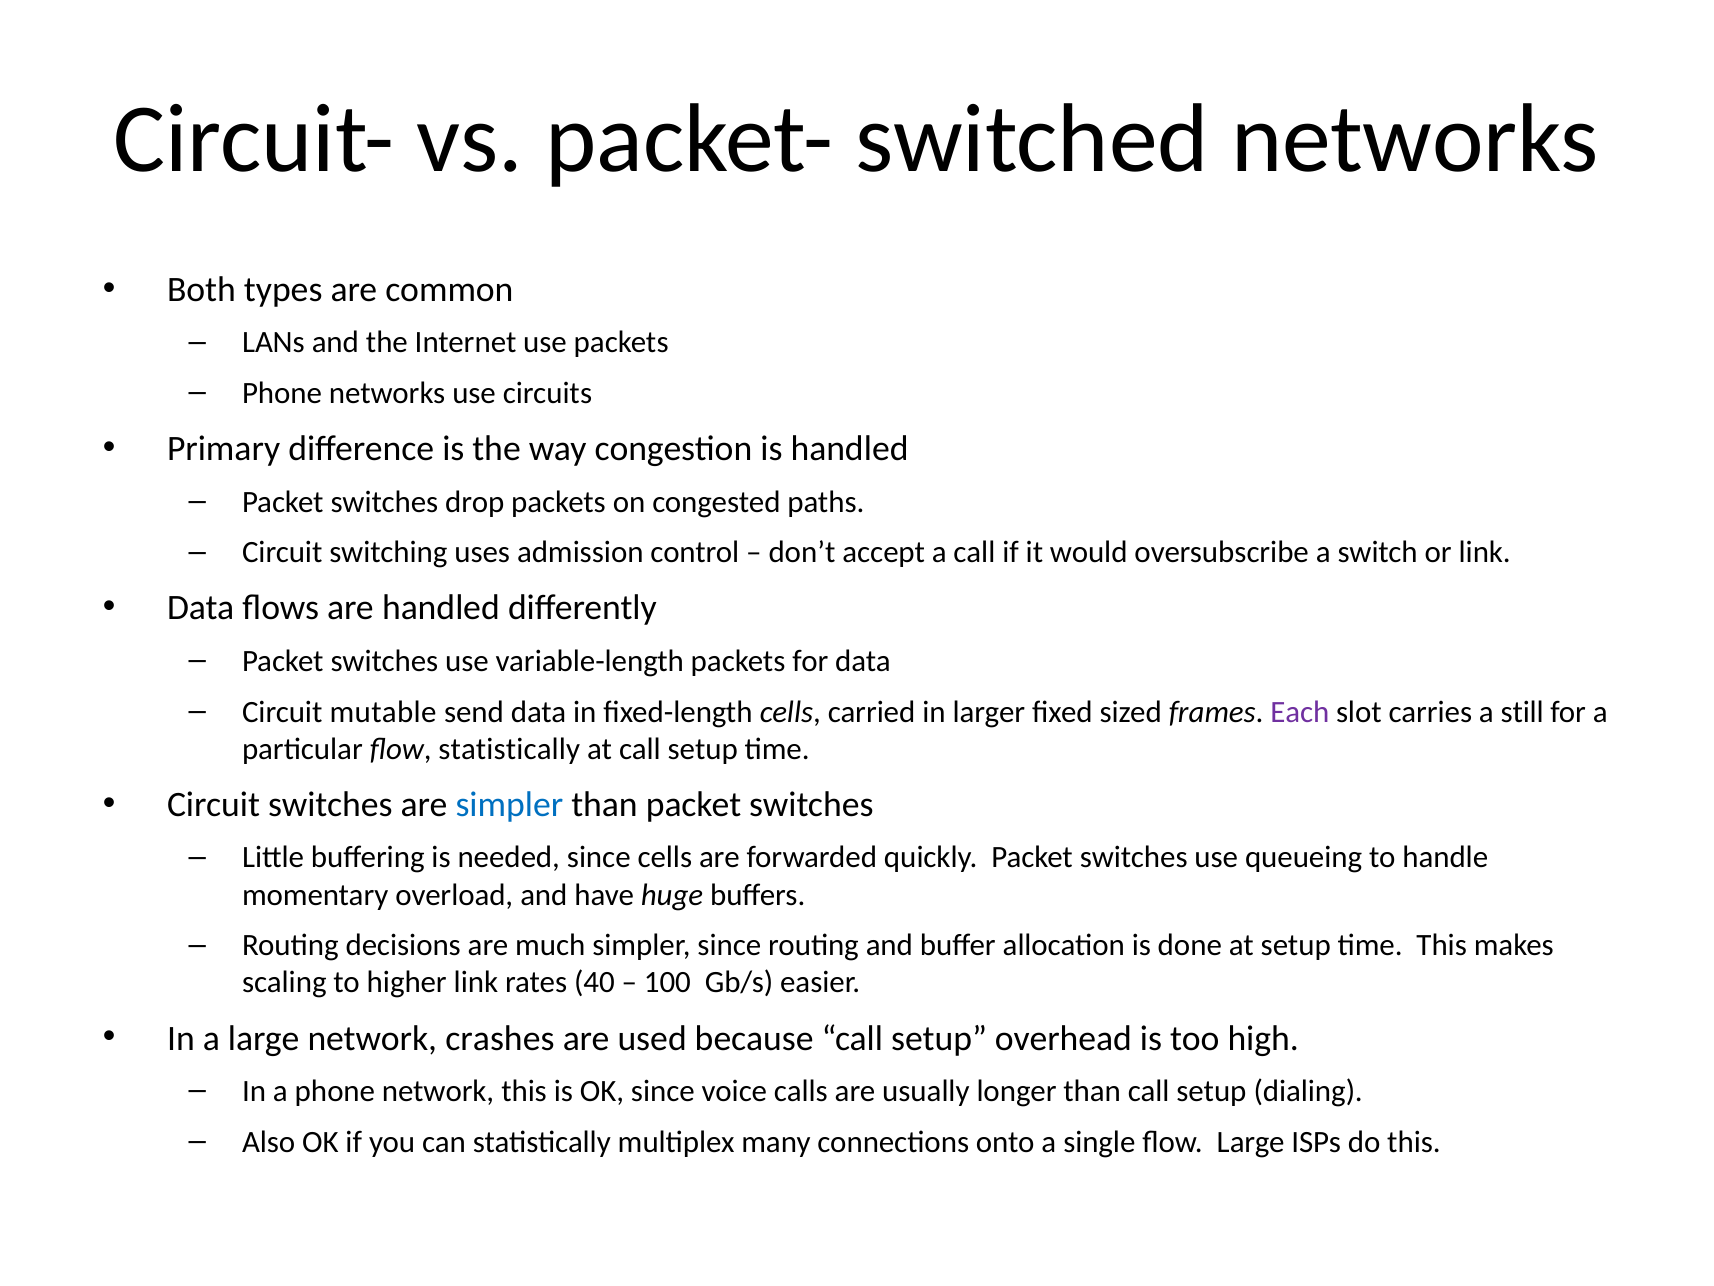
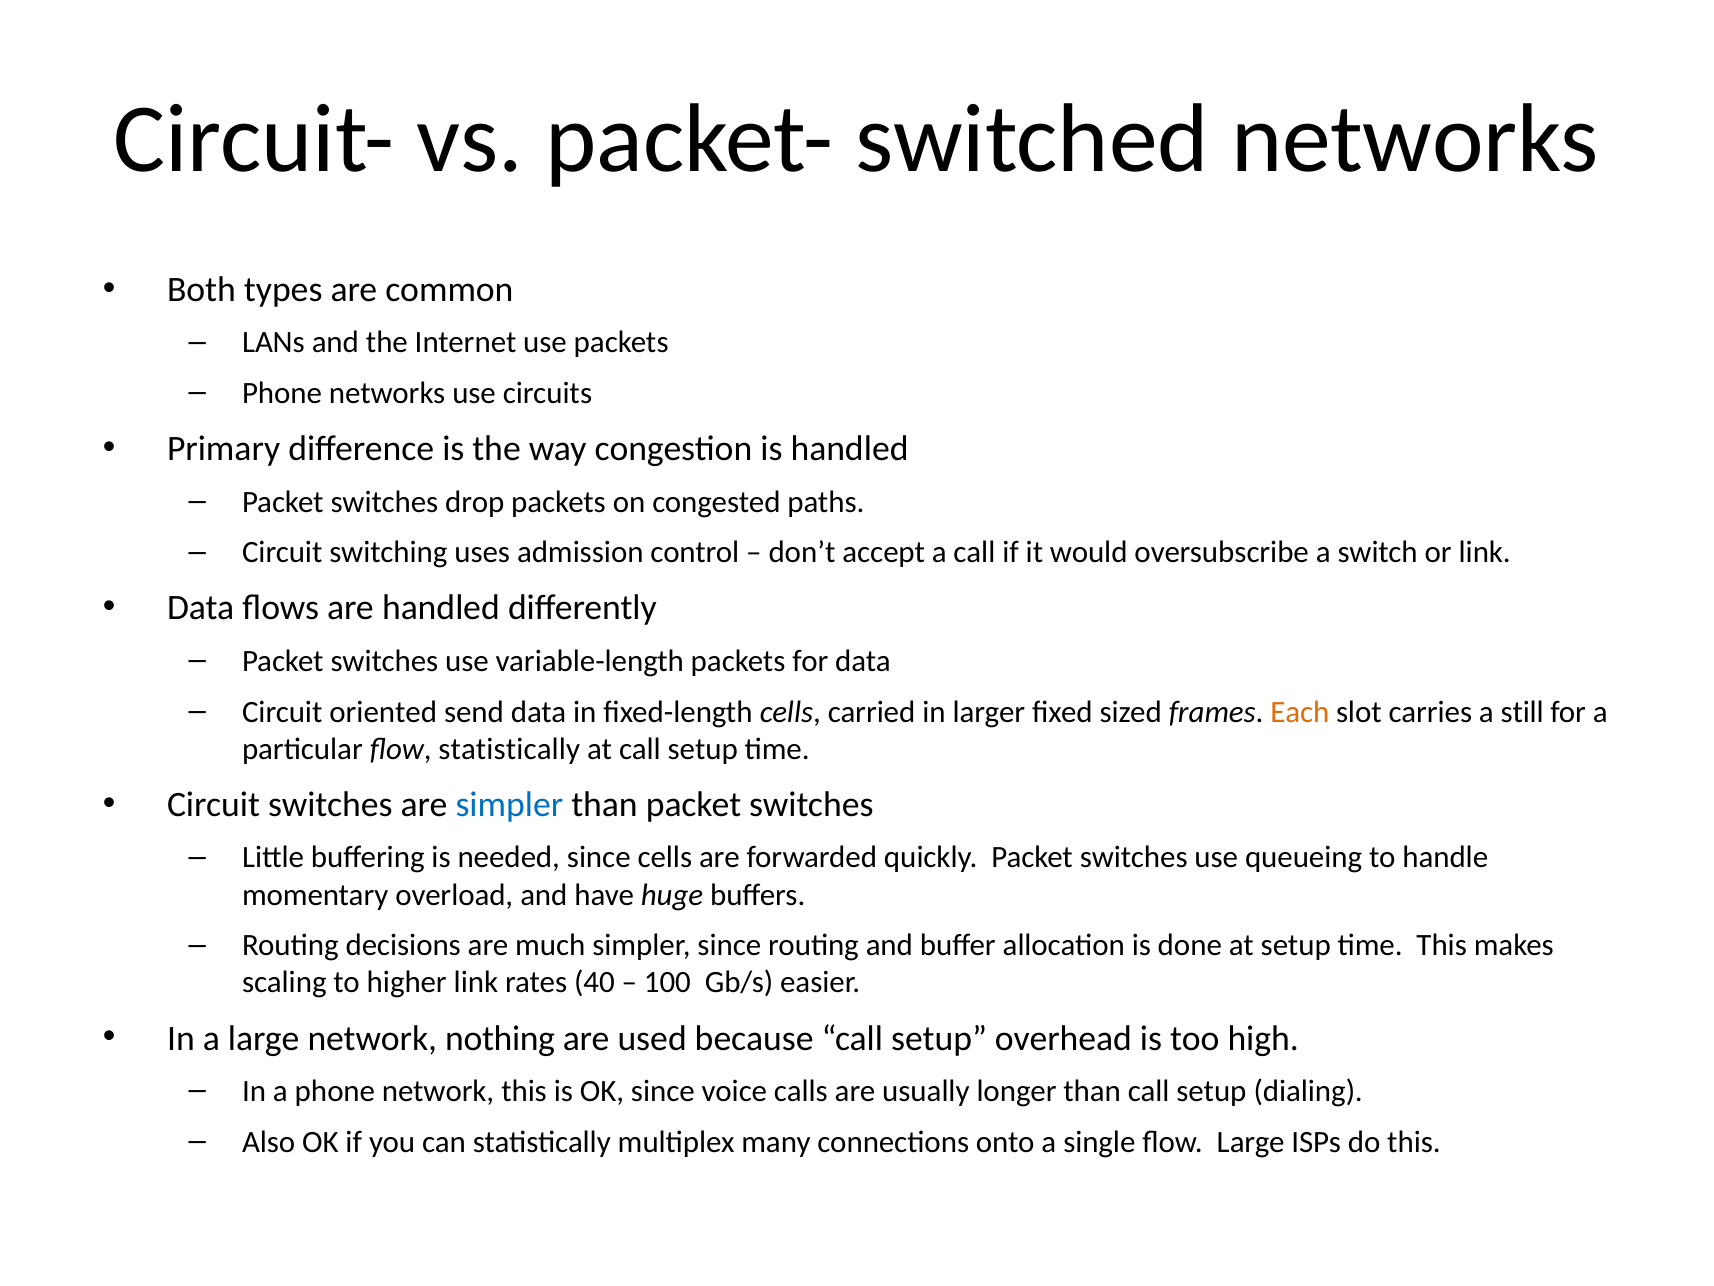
mutable: mutable -> oriented
Each colour: purple -> orange
crashes: crashes -> nothing
